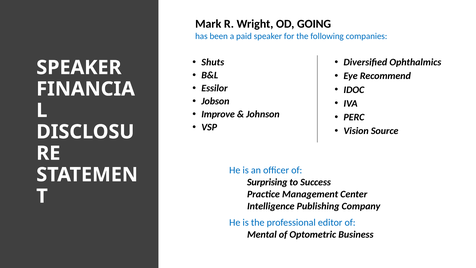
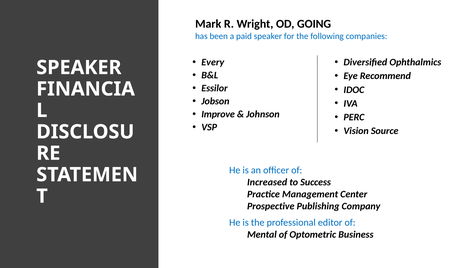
Shuts: Shuts -> Every
Surprising: Surprising -> Increased
Intelligence: Intelligence -> Prospective
